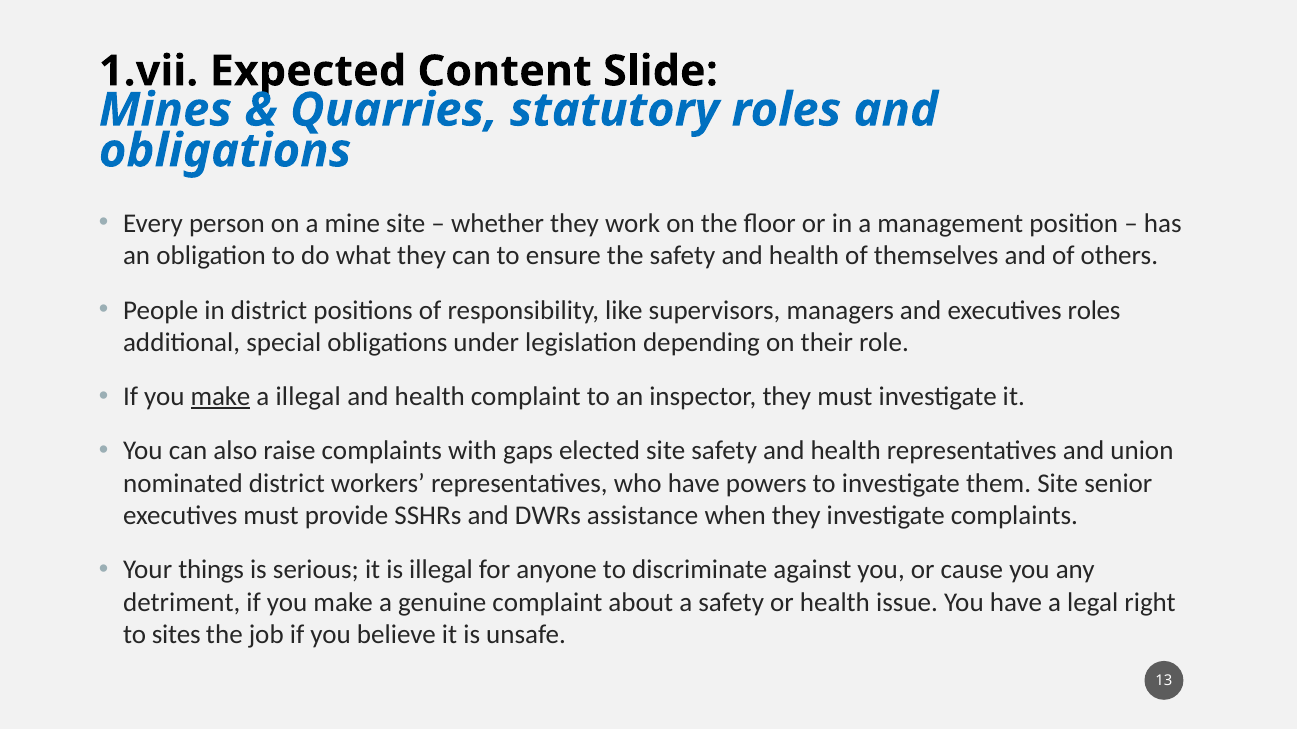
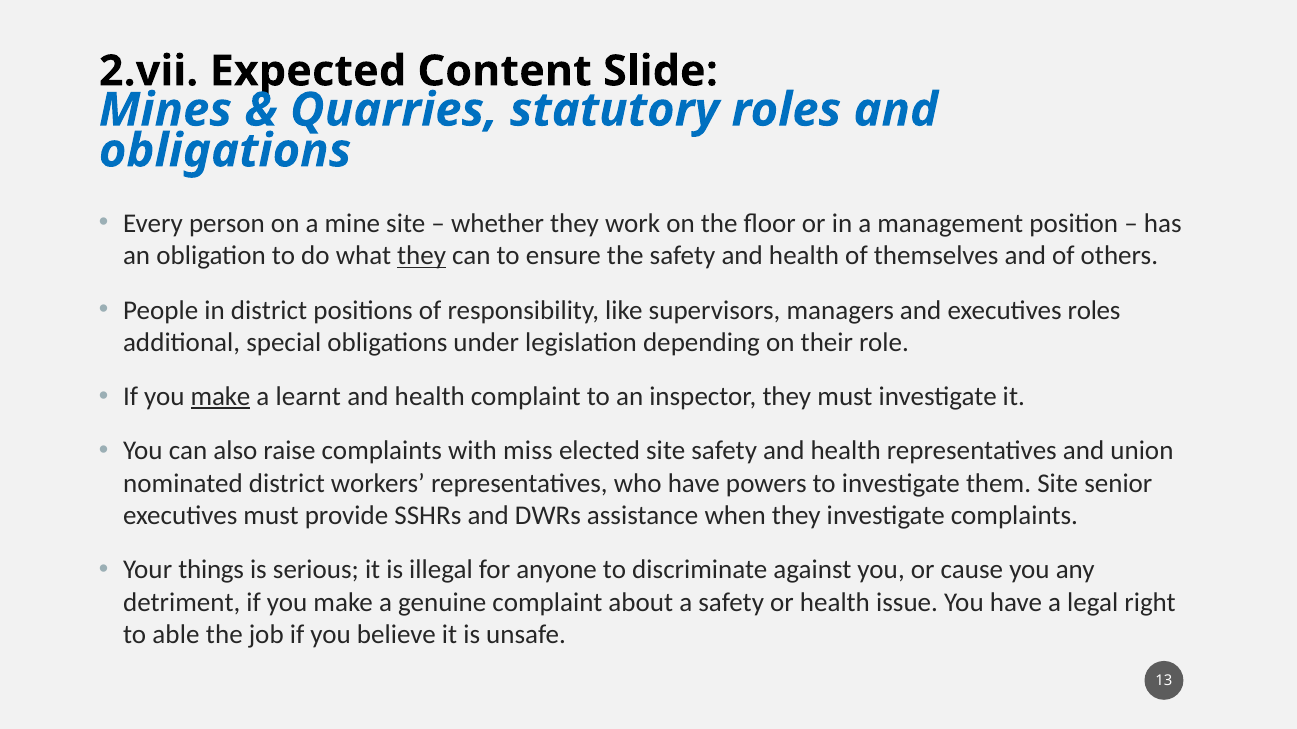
1.vii: 1.vii -> 2.vii
they at (422, 256) underline: none -> present
a illegal: illegal -> learnt
gaps: gaps -> miss
sites: sites -> able
